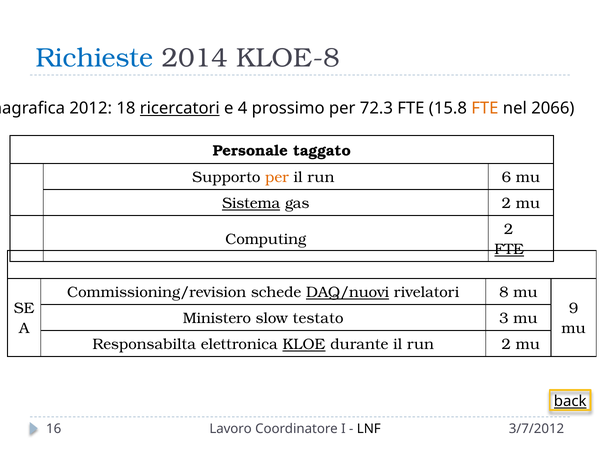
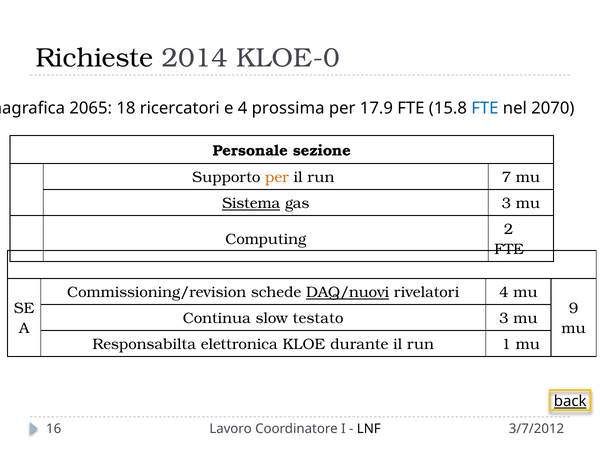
Richieste colour: blue -> black
KLOE-8: KLOE-8 -> KLOE-0
2012: 2012 -> 2065
ricercatori underline: present -> none
prossimo: prossimo -> prossima
72.3: 72.3 -> 17.9
FTE at (485, 108) colour: orange -> blue
2066: 2066 -> 2070
taggato: taggato -> sezione
6: 6 -> 7
gas 2: 2 -> 3
FTE at (509, 250) underline: present -> none
rivelatori 8: 8 -> 4
Ministero: Ministero -> Continua
KLOE underline: present -> none
run 2: 2 -> 1
